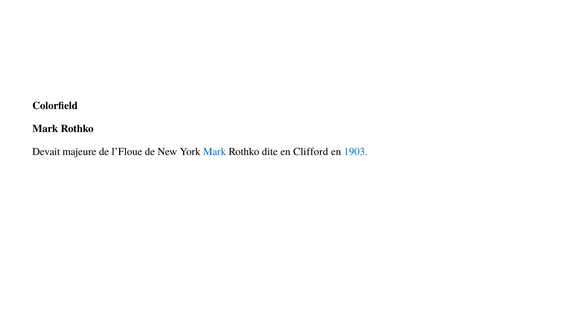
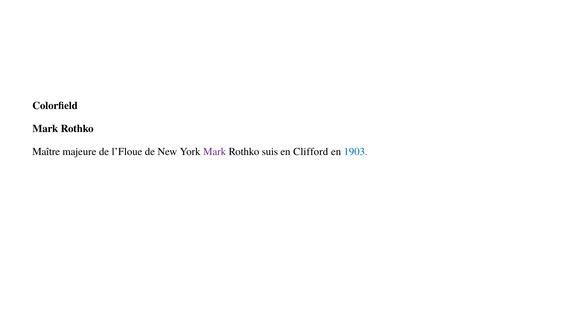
Devait: Devait -> Maître
Mark at (215, 151) colour: blue -> purple
dite: dite -> suis
